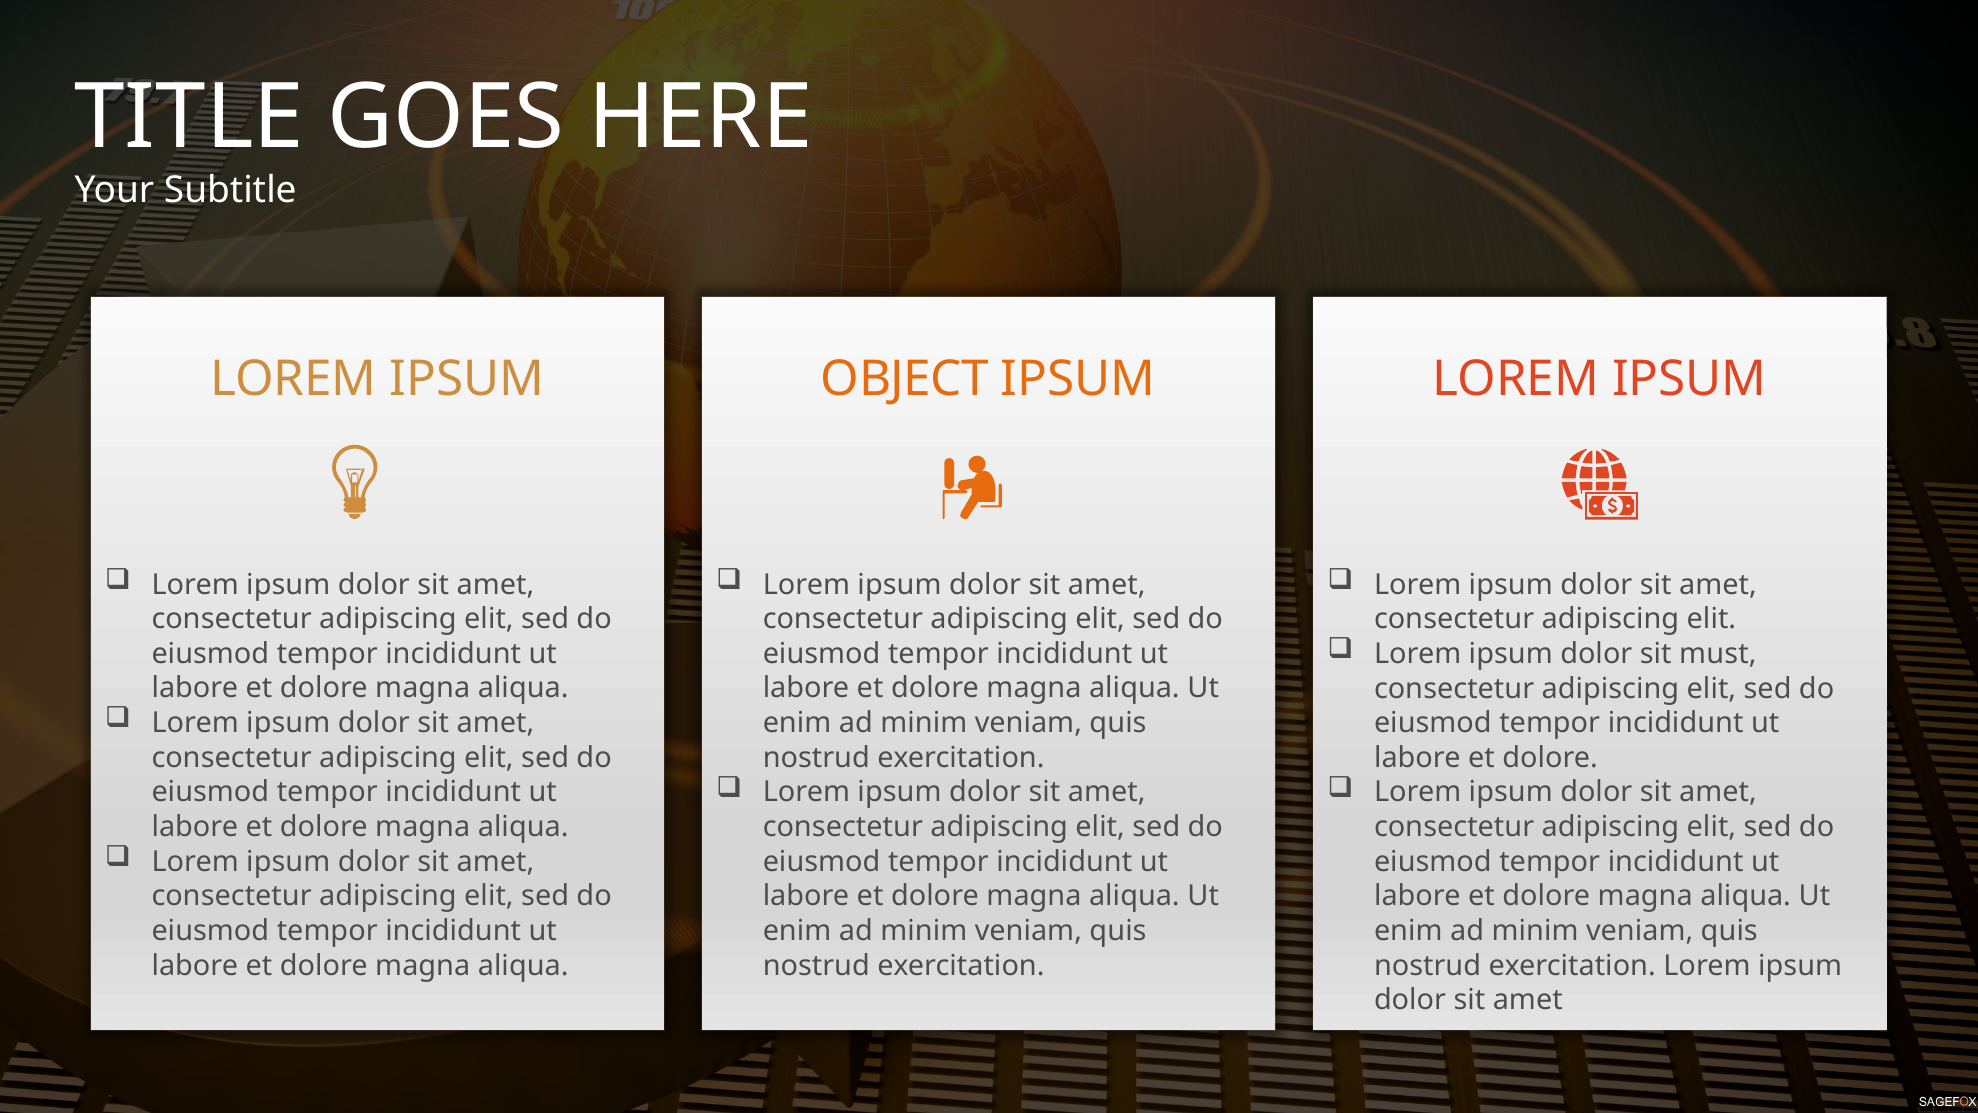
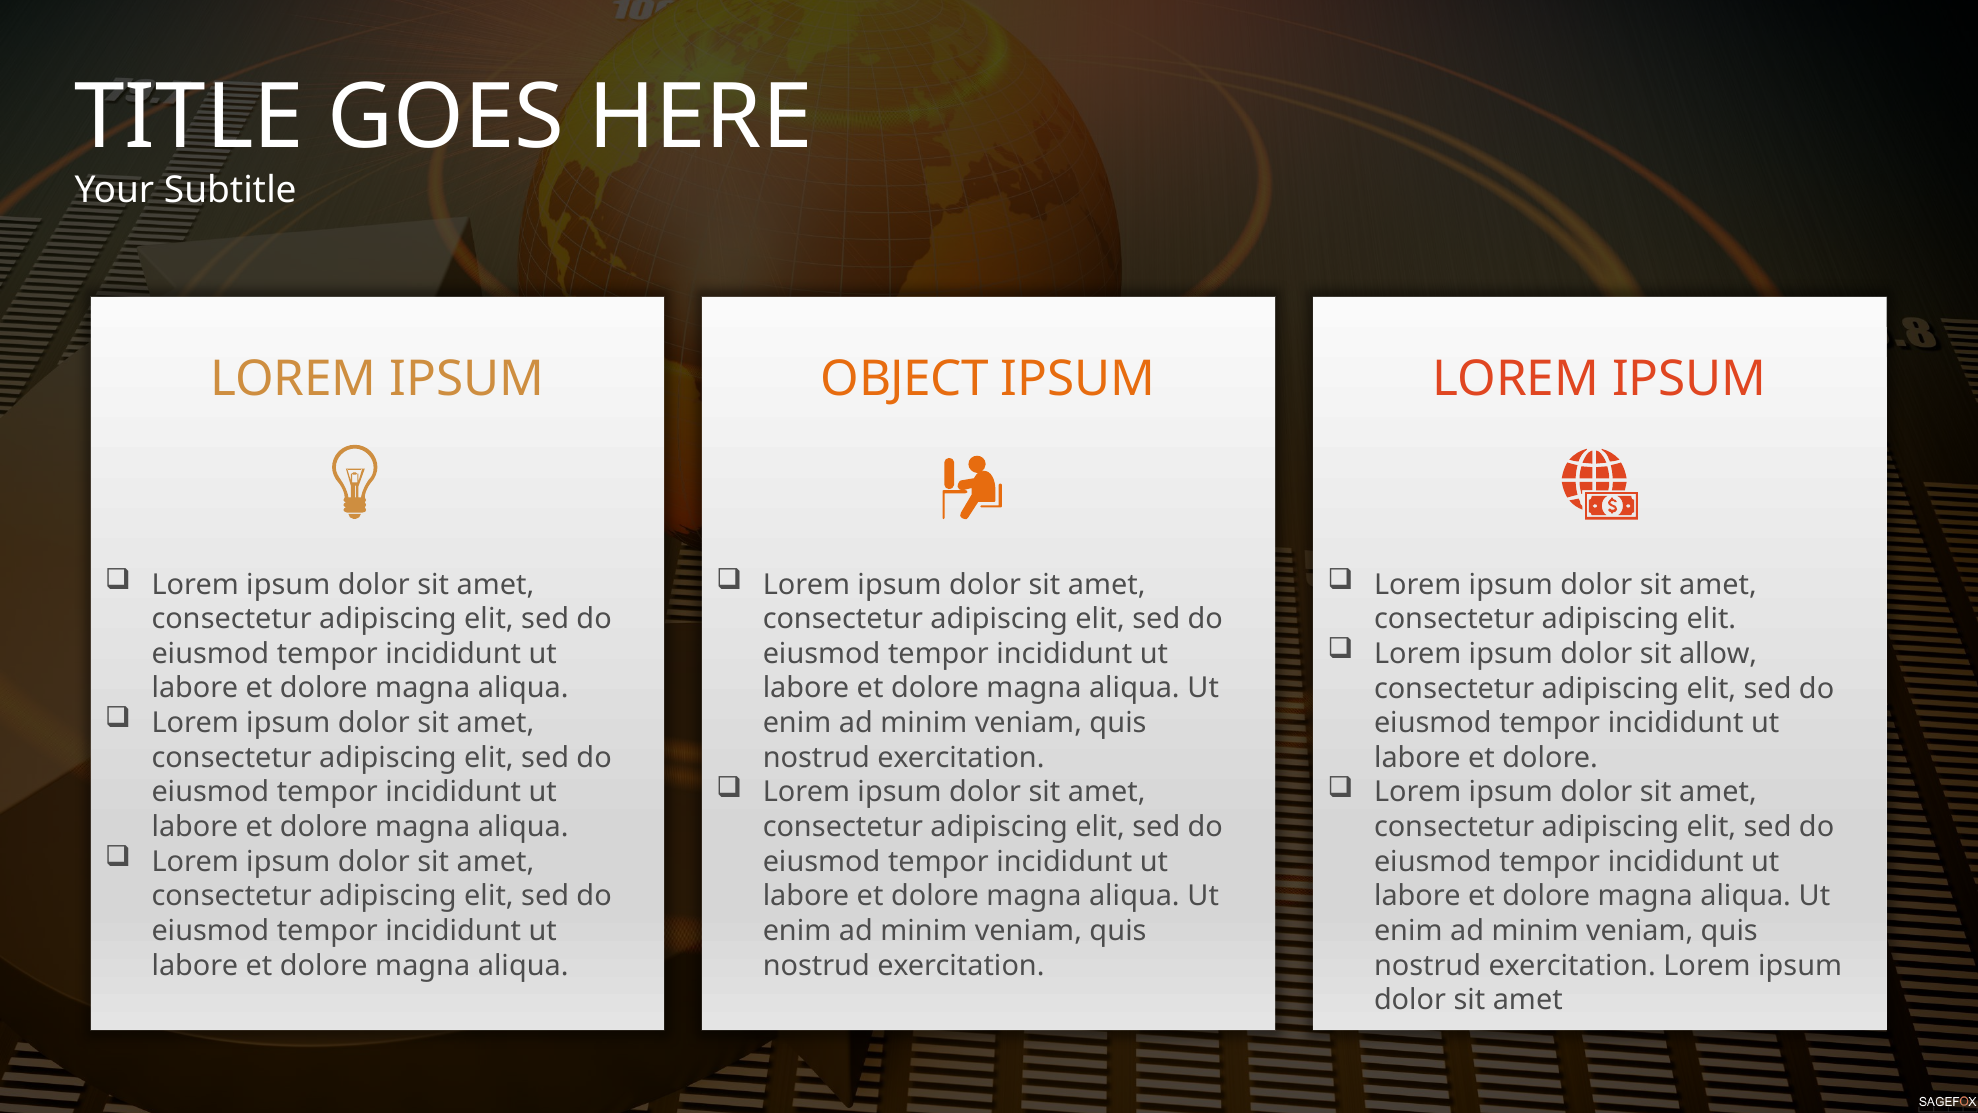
must: must -> allow
